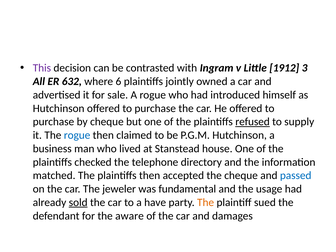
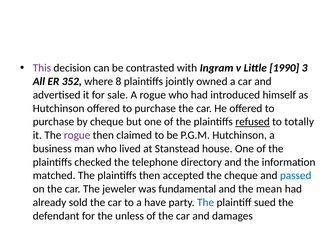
1912: 1912 -> 1990
632: 632 -> 352
6: 6 -> 8
supply: supply -> totally
rogue at (77, 135) colour: blue -> purple
usage: usage -> mean
sold underline: present -> none
The at (206, 202) colour: orange -> blue
aware: aware -> unless
